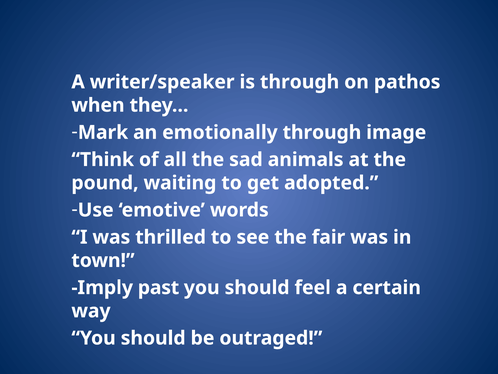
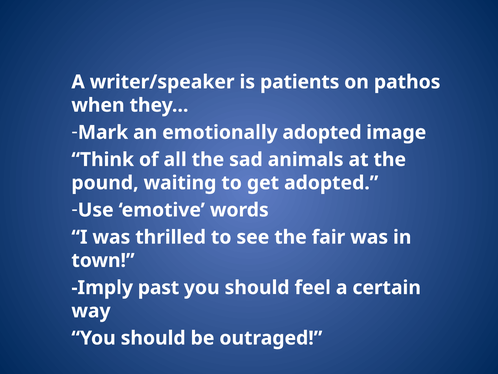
is through: through -> patients
emotionally through: through -> adopted
